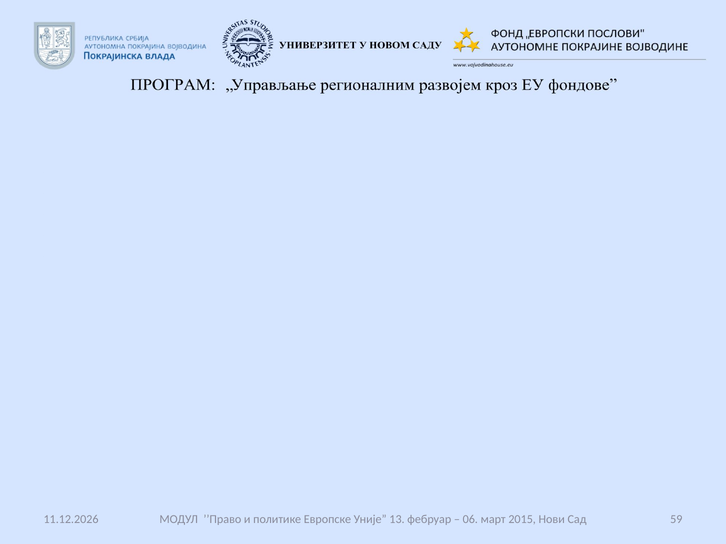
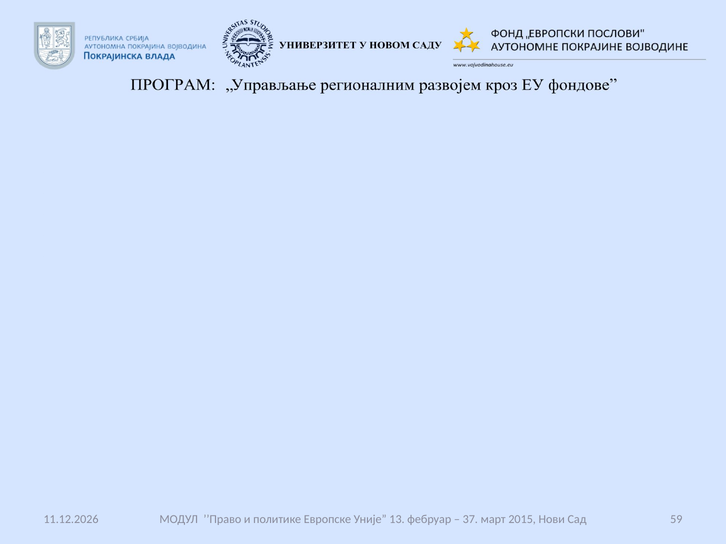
06: 06 -> 37
